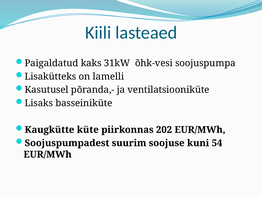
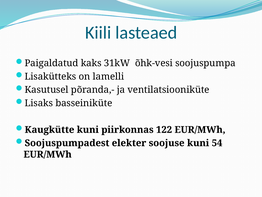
Kaugkütte küte: küte -> kuni
202: 202 -> 122
suurim: suurim -> elekter
